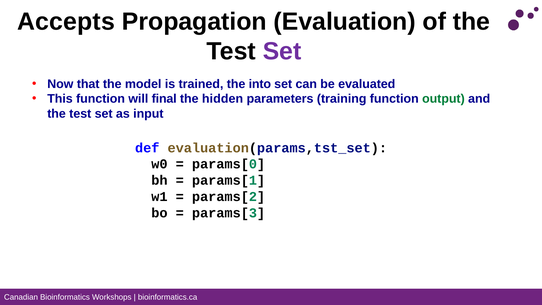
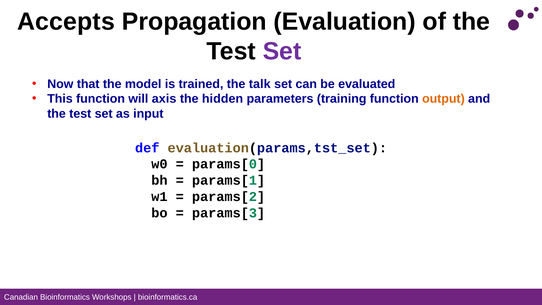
into: into -> talk
final: final -> axis
output colour: green -> orange
